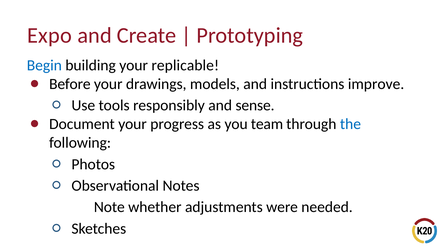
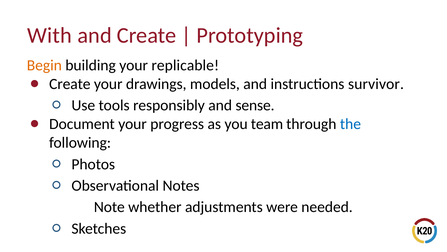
Expo: Expo -> With
Begin colour: blue -> orange
Before at (70, 84): Before -> Create
improve: improve -> survivor
